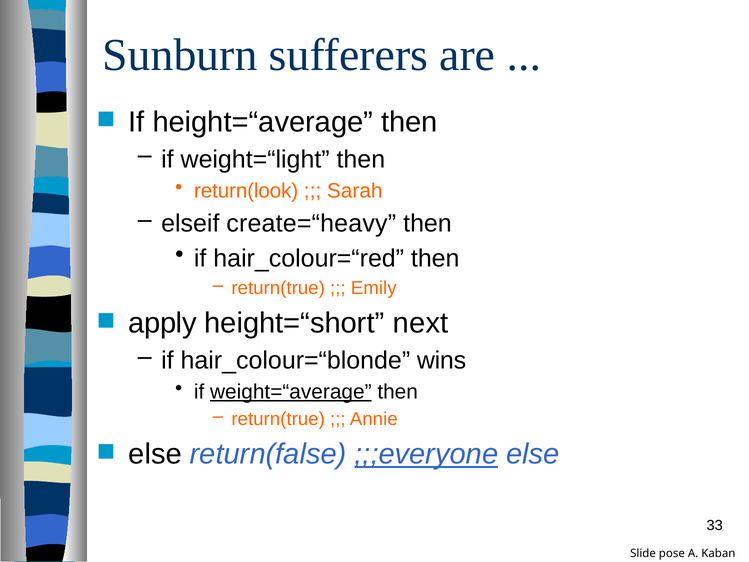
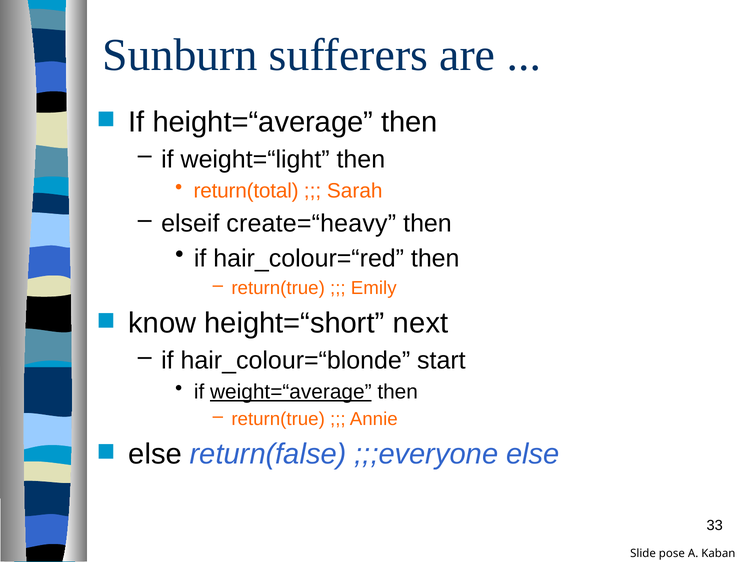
return(look: return(look -> return(total
apply: apply -> know
wins: wins -> start
;;;everyone underline: present -> none
